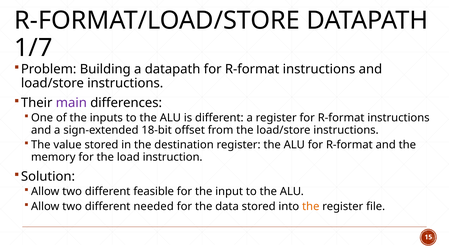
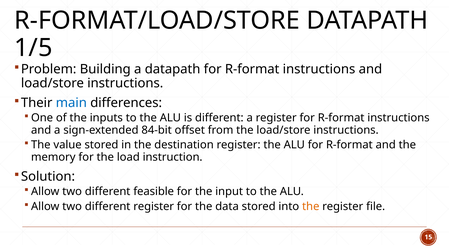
1/7: 1/7 -> 1/5
main colour: purple -> blue
18-bit: 18-bit -> 84-bit
different needed: needed -> register
